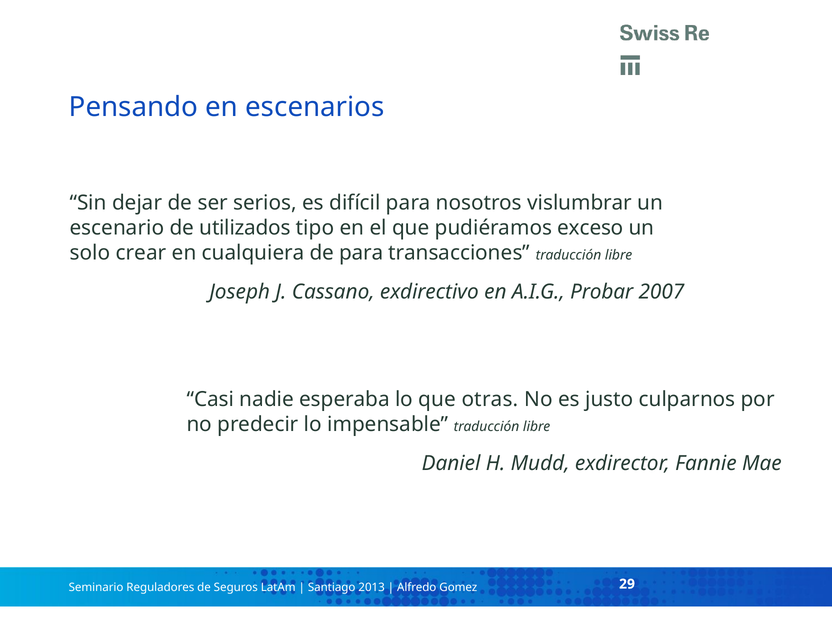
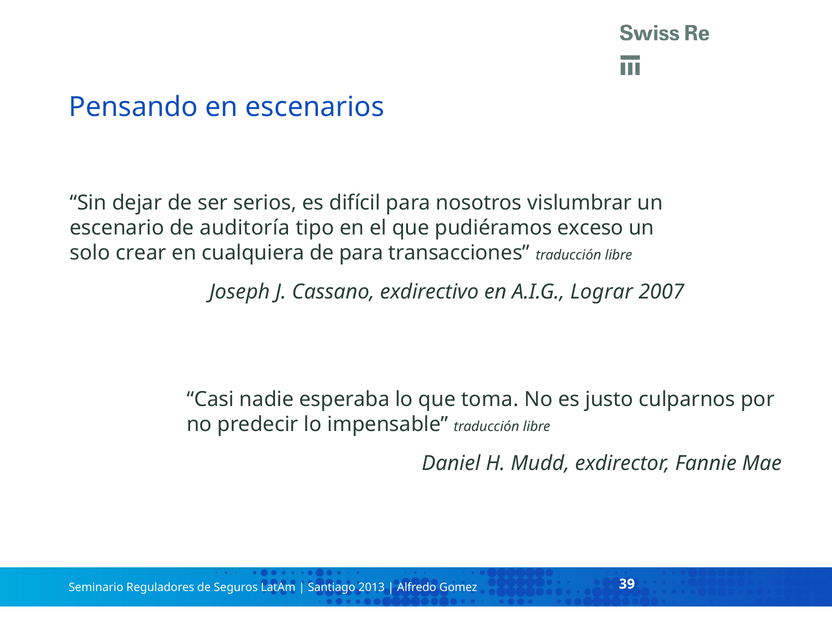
utilizados: utilizados -> auditoría
Probar: Probar -> Lograr
otras: otras -> toma
29: 29 -> 39
